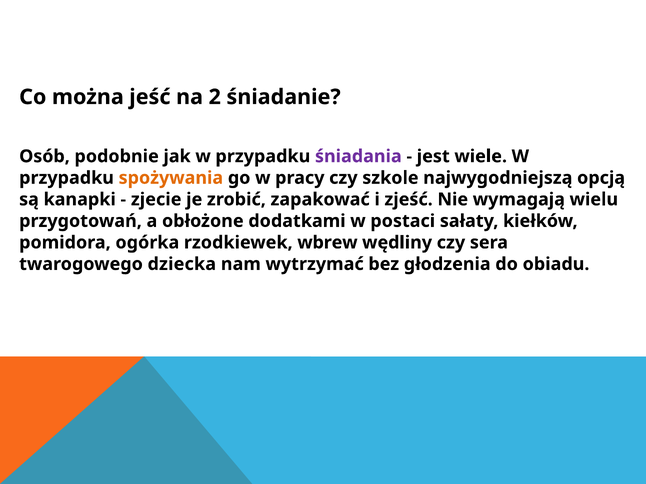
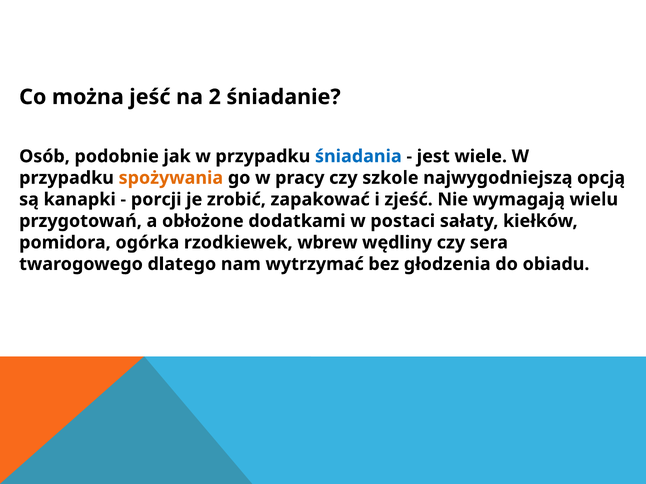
śniadania colour: purple -> blue
zjecie: zjecie -> porcji
dziecka: dziecka -> dlatego
